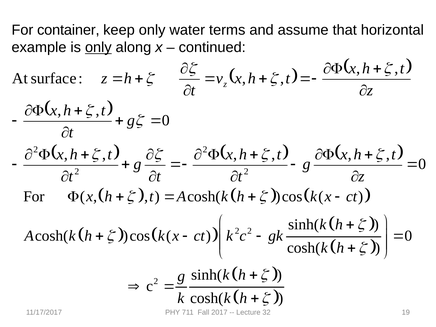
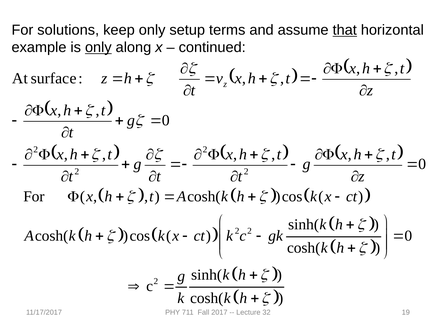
container: container -> solutions
water: water -> setup
that underline: none -> present
